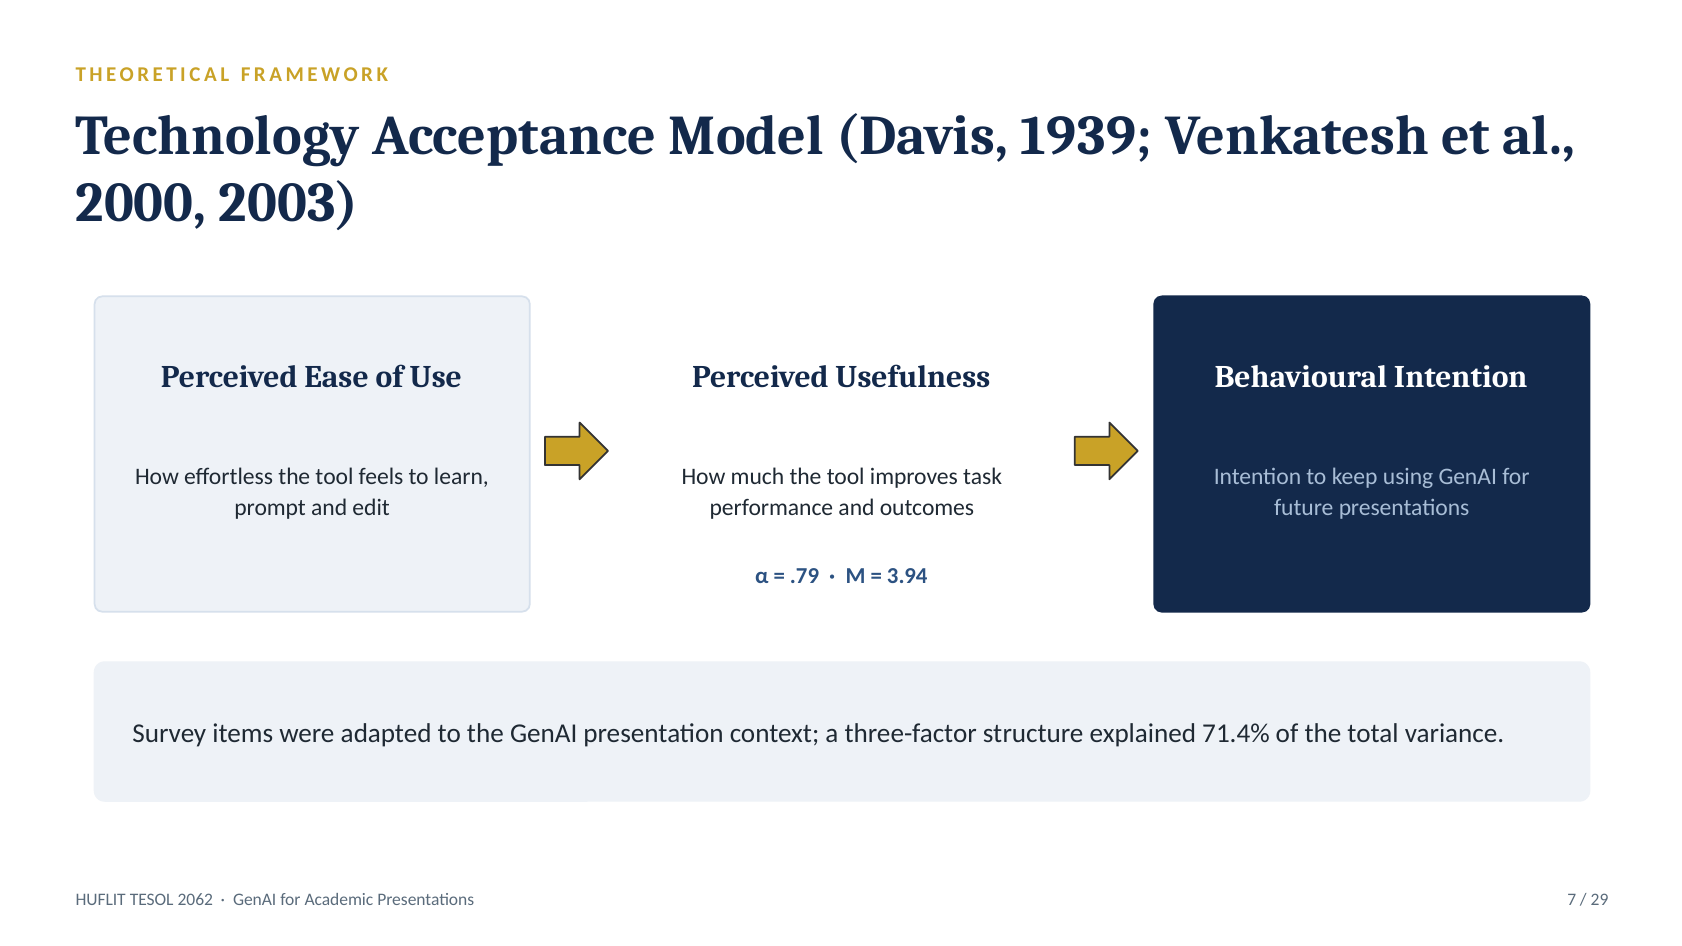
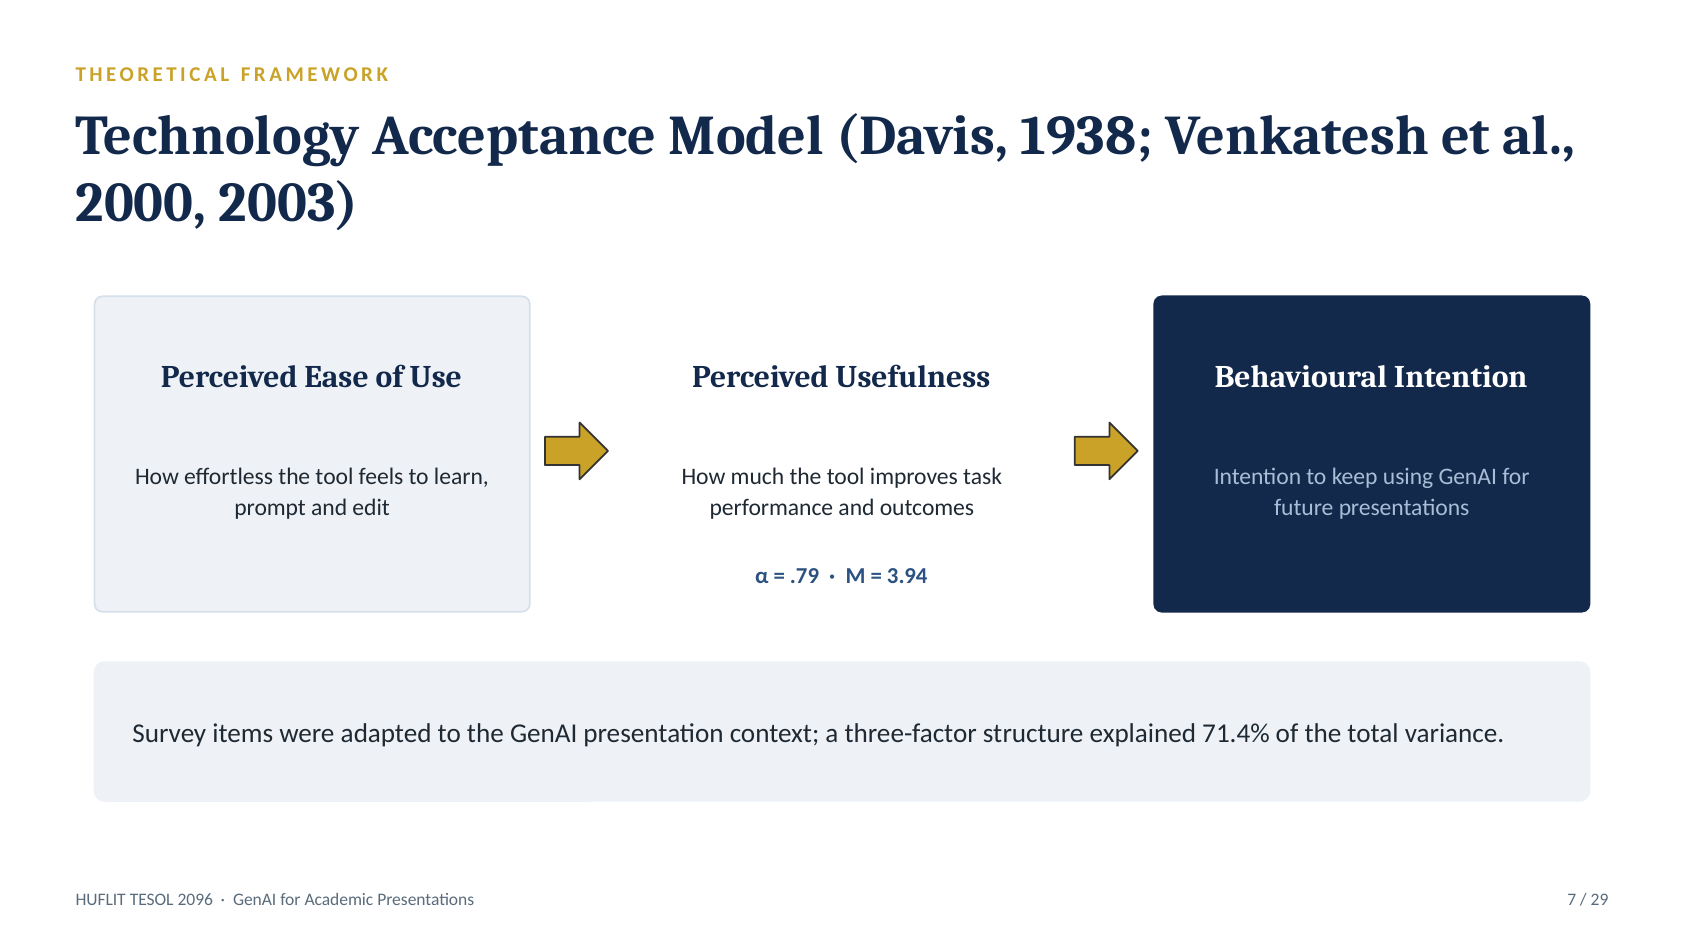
1939: 1939 -> 1938
2062: 2062 -> 2096
